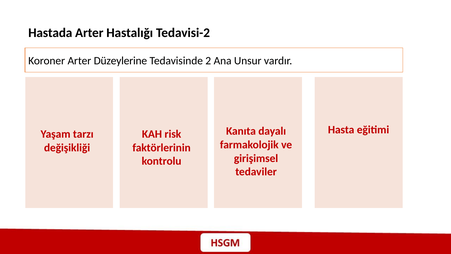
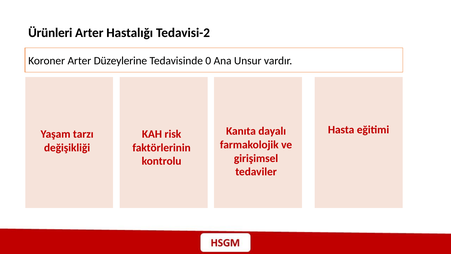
Hastada: Hastada -> Ürünleri
2: 2 -> 0
